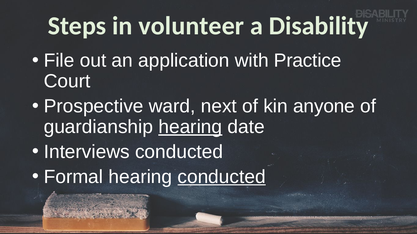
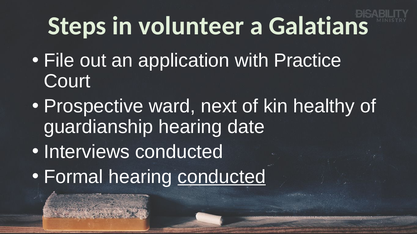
Disability: Disability -> Galatians
anyone: anyone -> healthy
hearing at (190, 127) underline: present -> none
